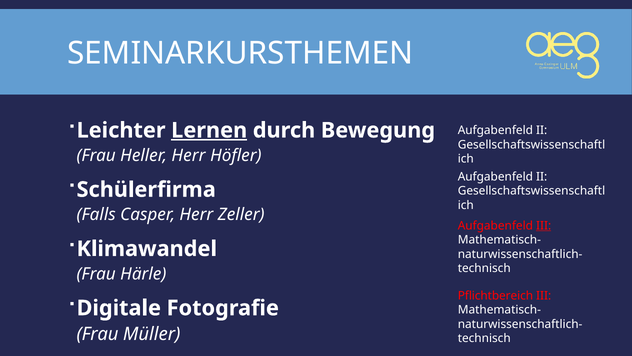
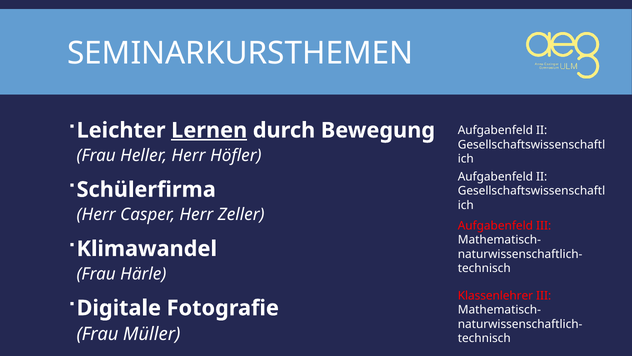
Falls at (96, 214): Falls -> Herr
III at (544, 225) underline: present -> none
Pflichtbereich: Pflichtbereich -> Klassenlehrer
